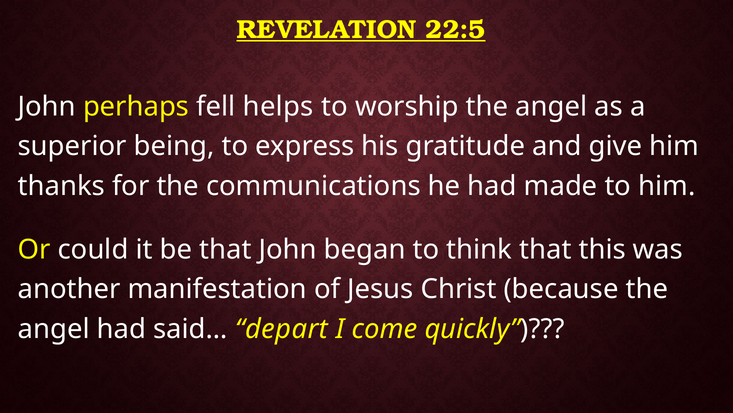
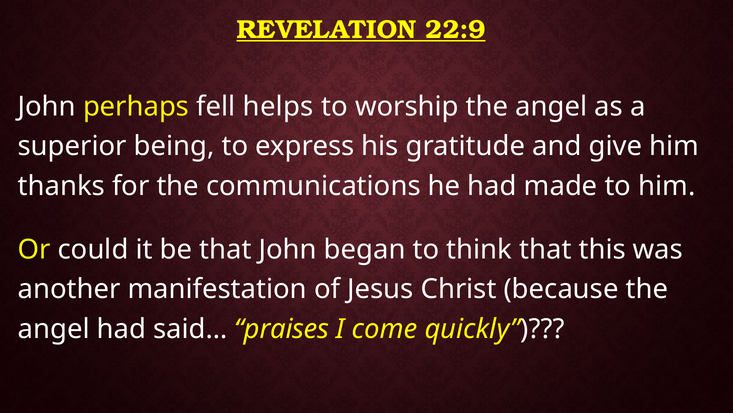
22:5: 22:5 -> 22:9
depart: depart -> praises
